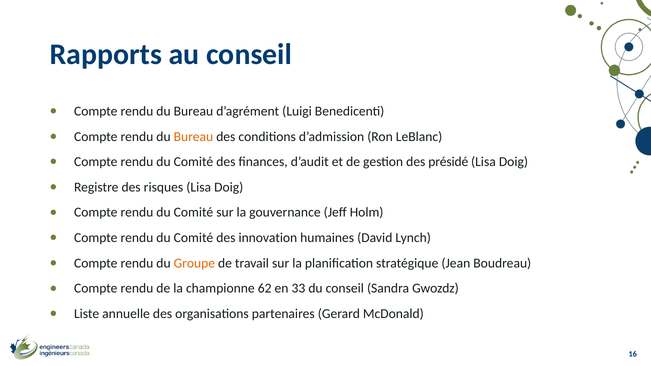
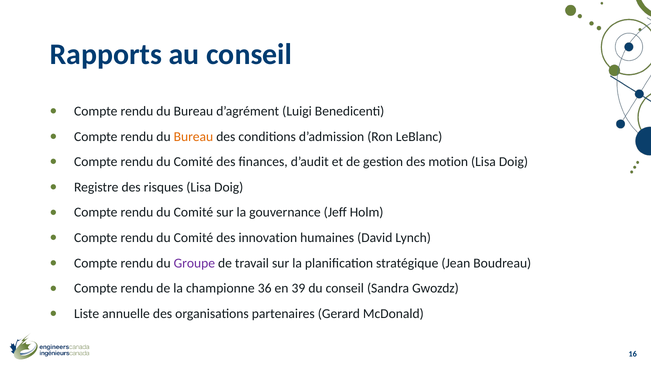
présidé: présidé -> motion
Groupe colour: orange -> purple
62: 62 -> 36
33: 33 -> 39
